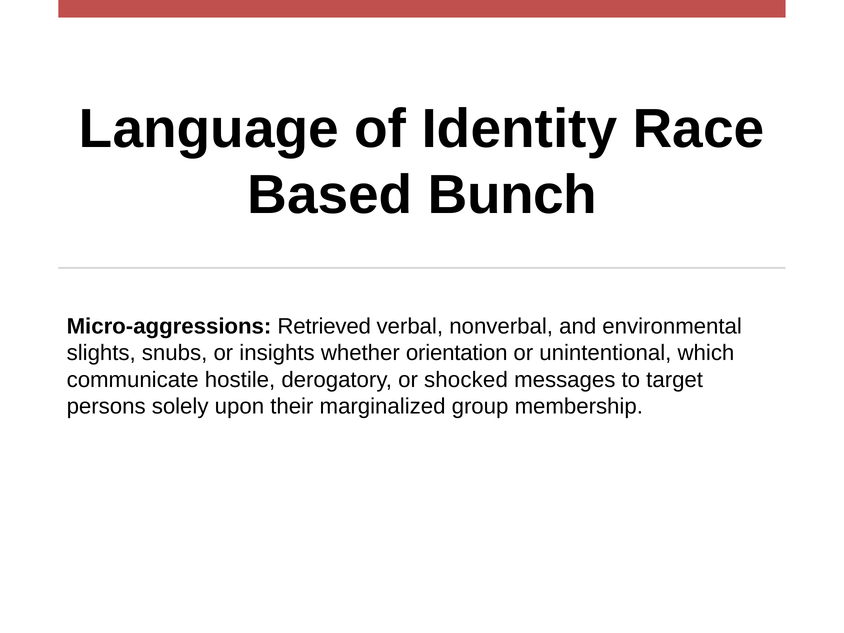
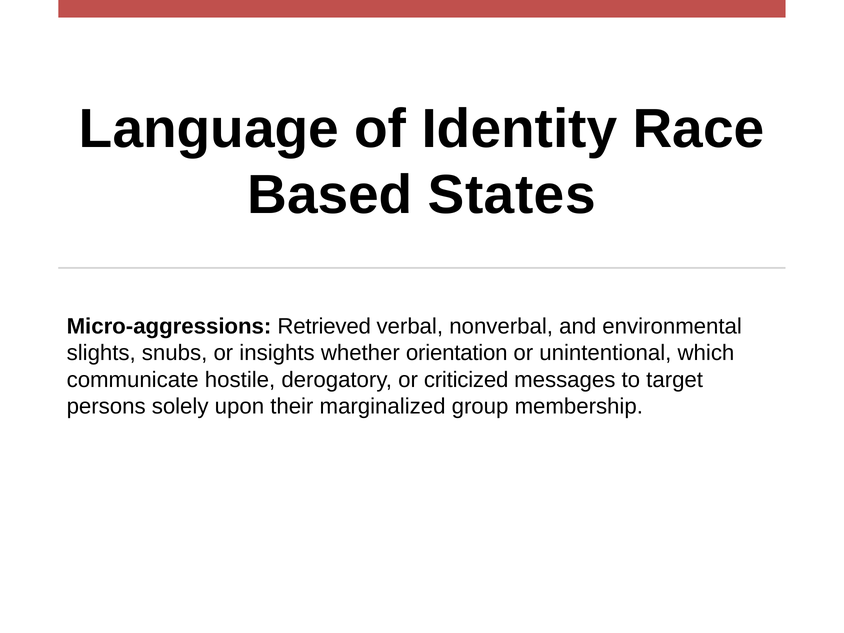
Bunch: Bunch -> States
shocked: shocked -> criticized
